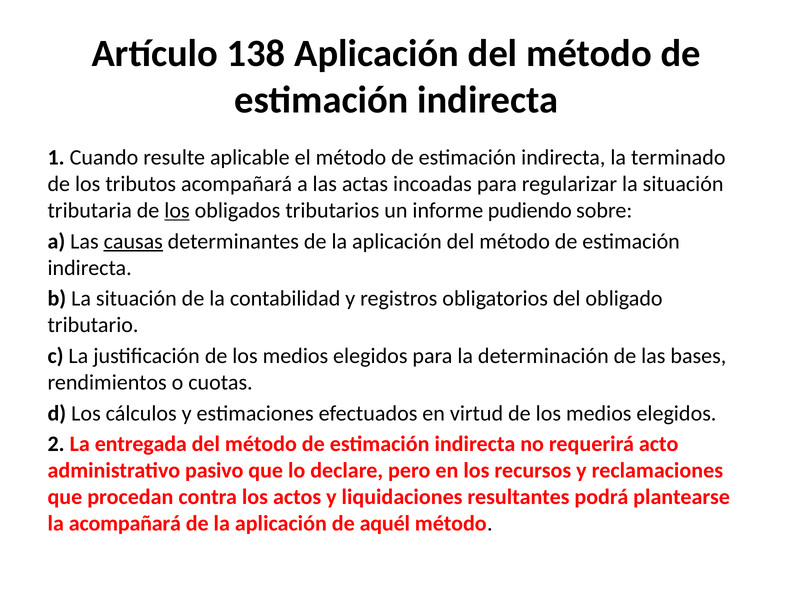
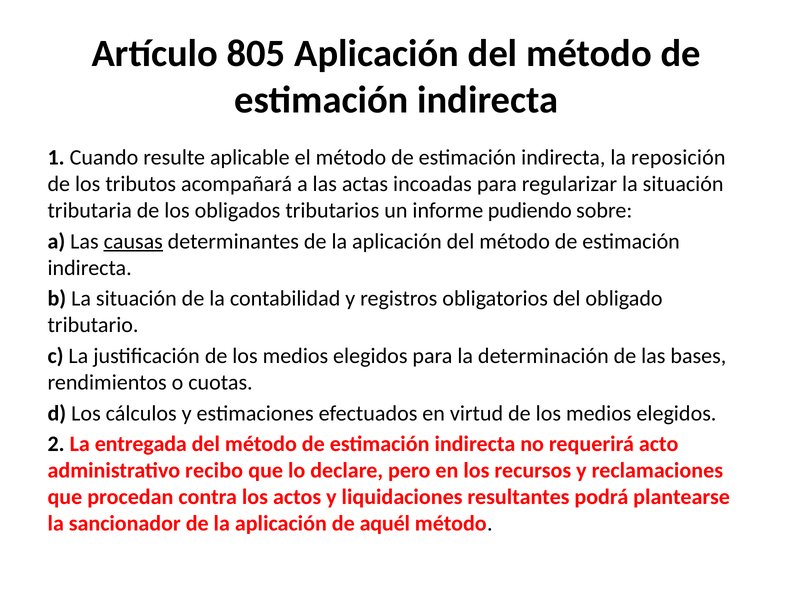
138: 138 -> 805
terminado: terminado -> reposición
los at (177, 210) underline: present -> none
pasivo: pasivo -> recibo
la acompañará: acompañará -> sancionador
